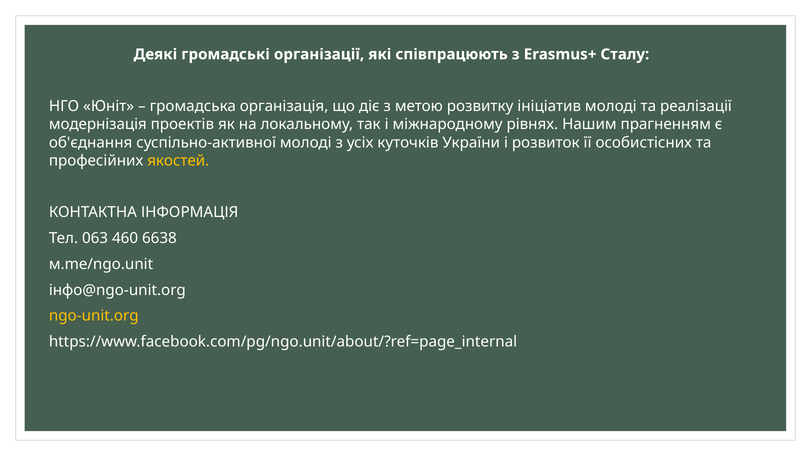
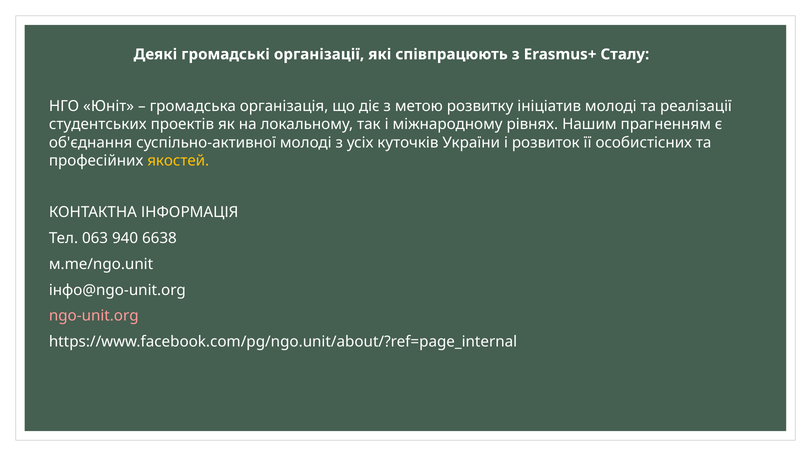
модернізація: модернізація -> студентських
460: 460 -> 940
ngo-unit.org colour: yellow -> pink
